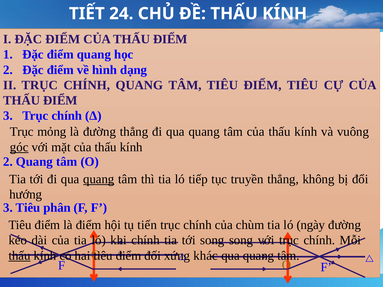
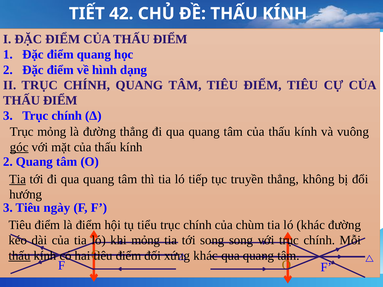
24: 24 -> 42
Tia at (18, 179) underline: none -> present
quang at (99, 179) underline: present -> none
phân: phân -> ngày
tiến: tiến -> tiểu
ló ngày: ngày -> khác
khi chính: chính -> mỏng
